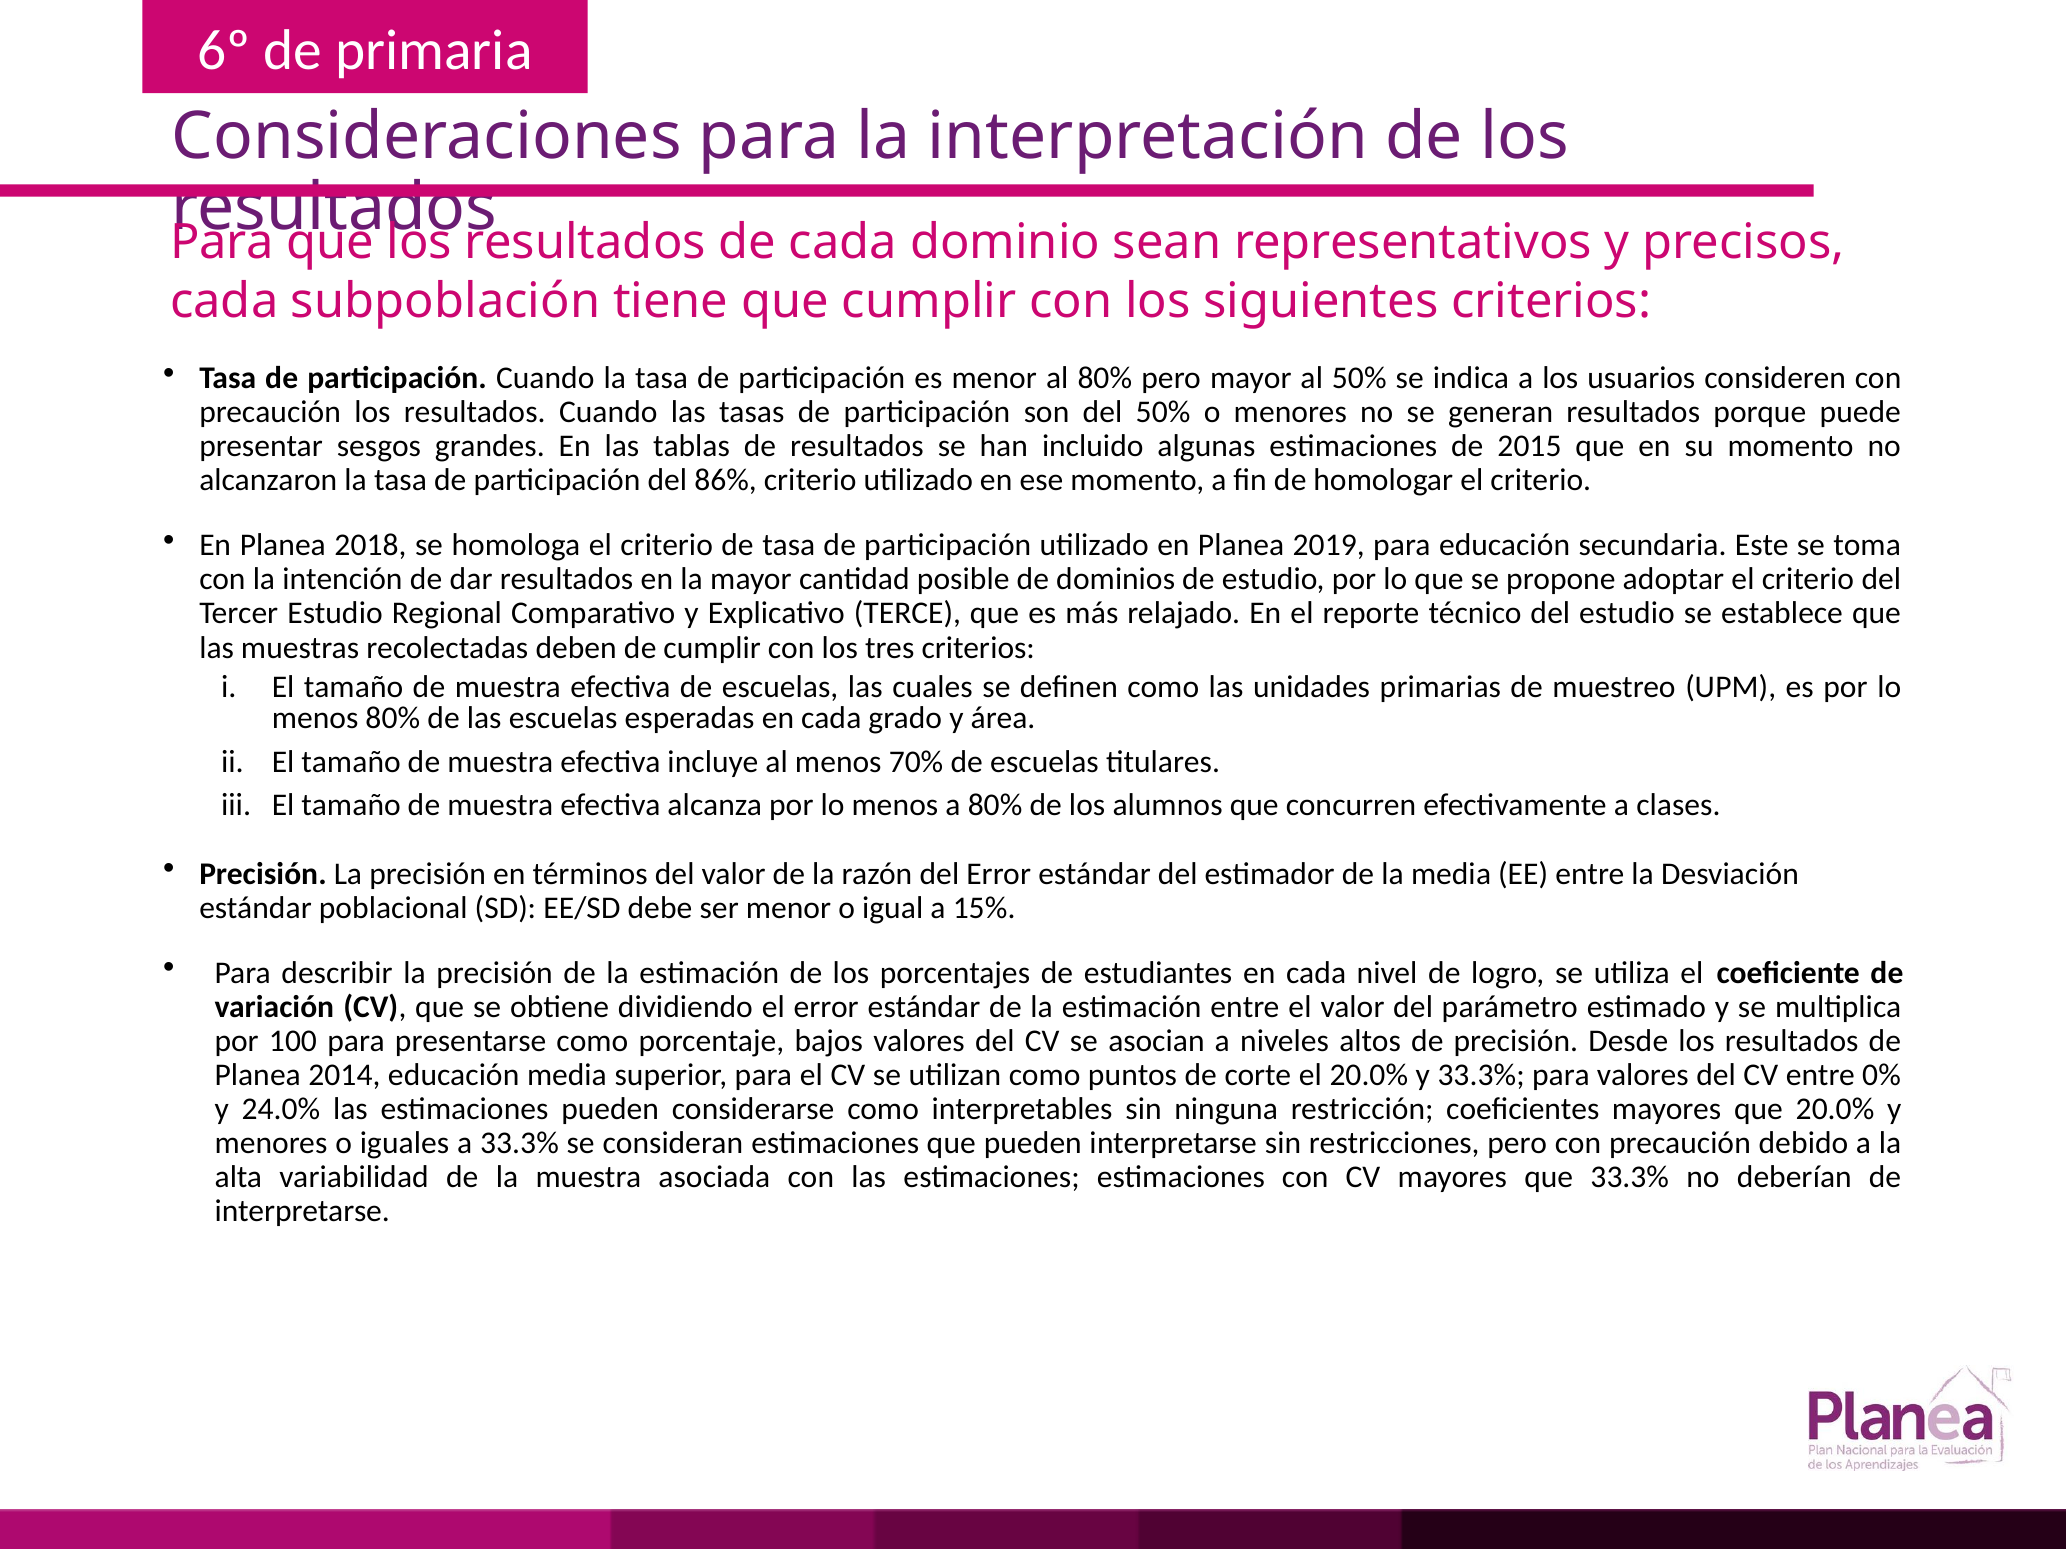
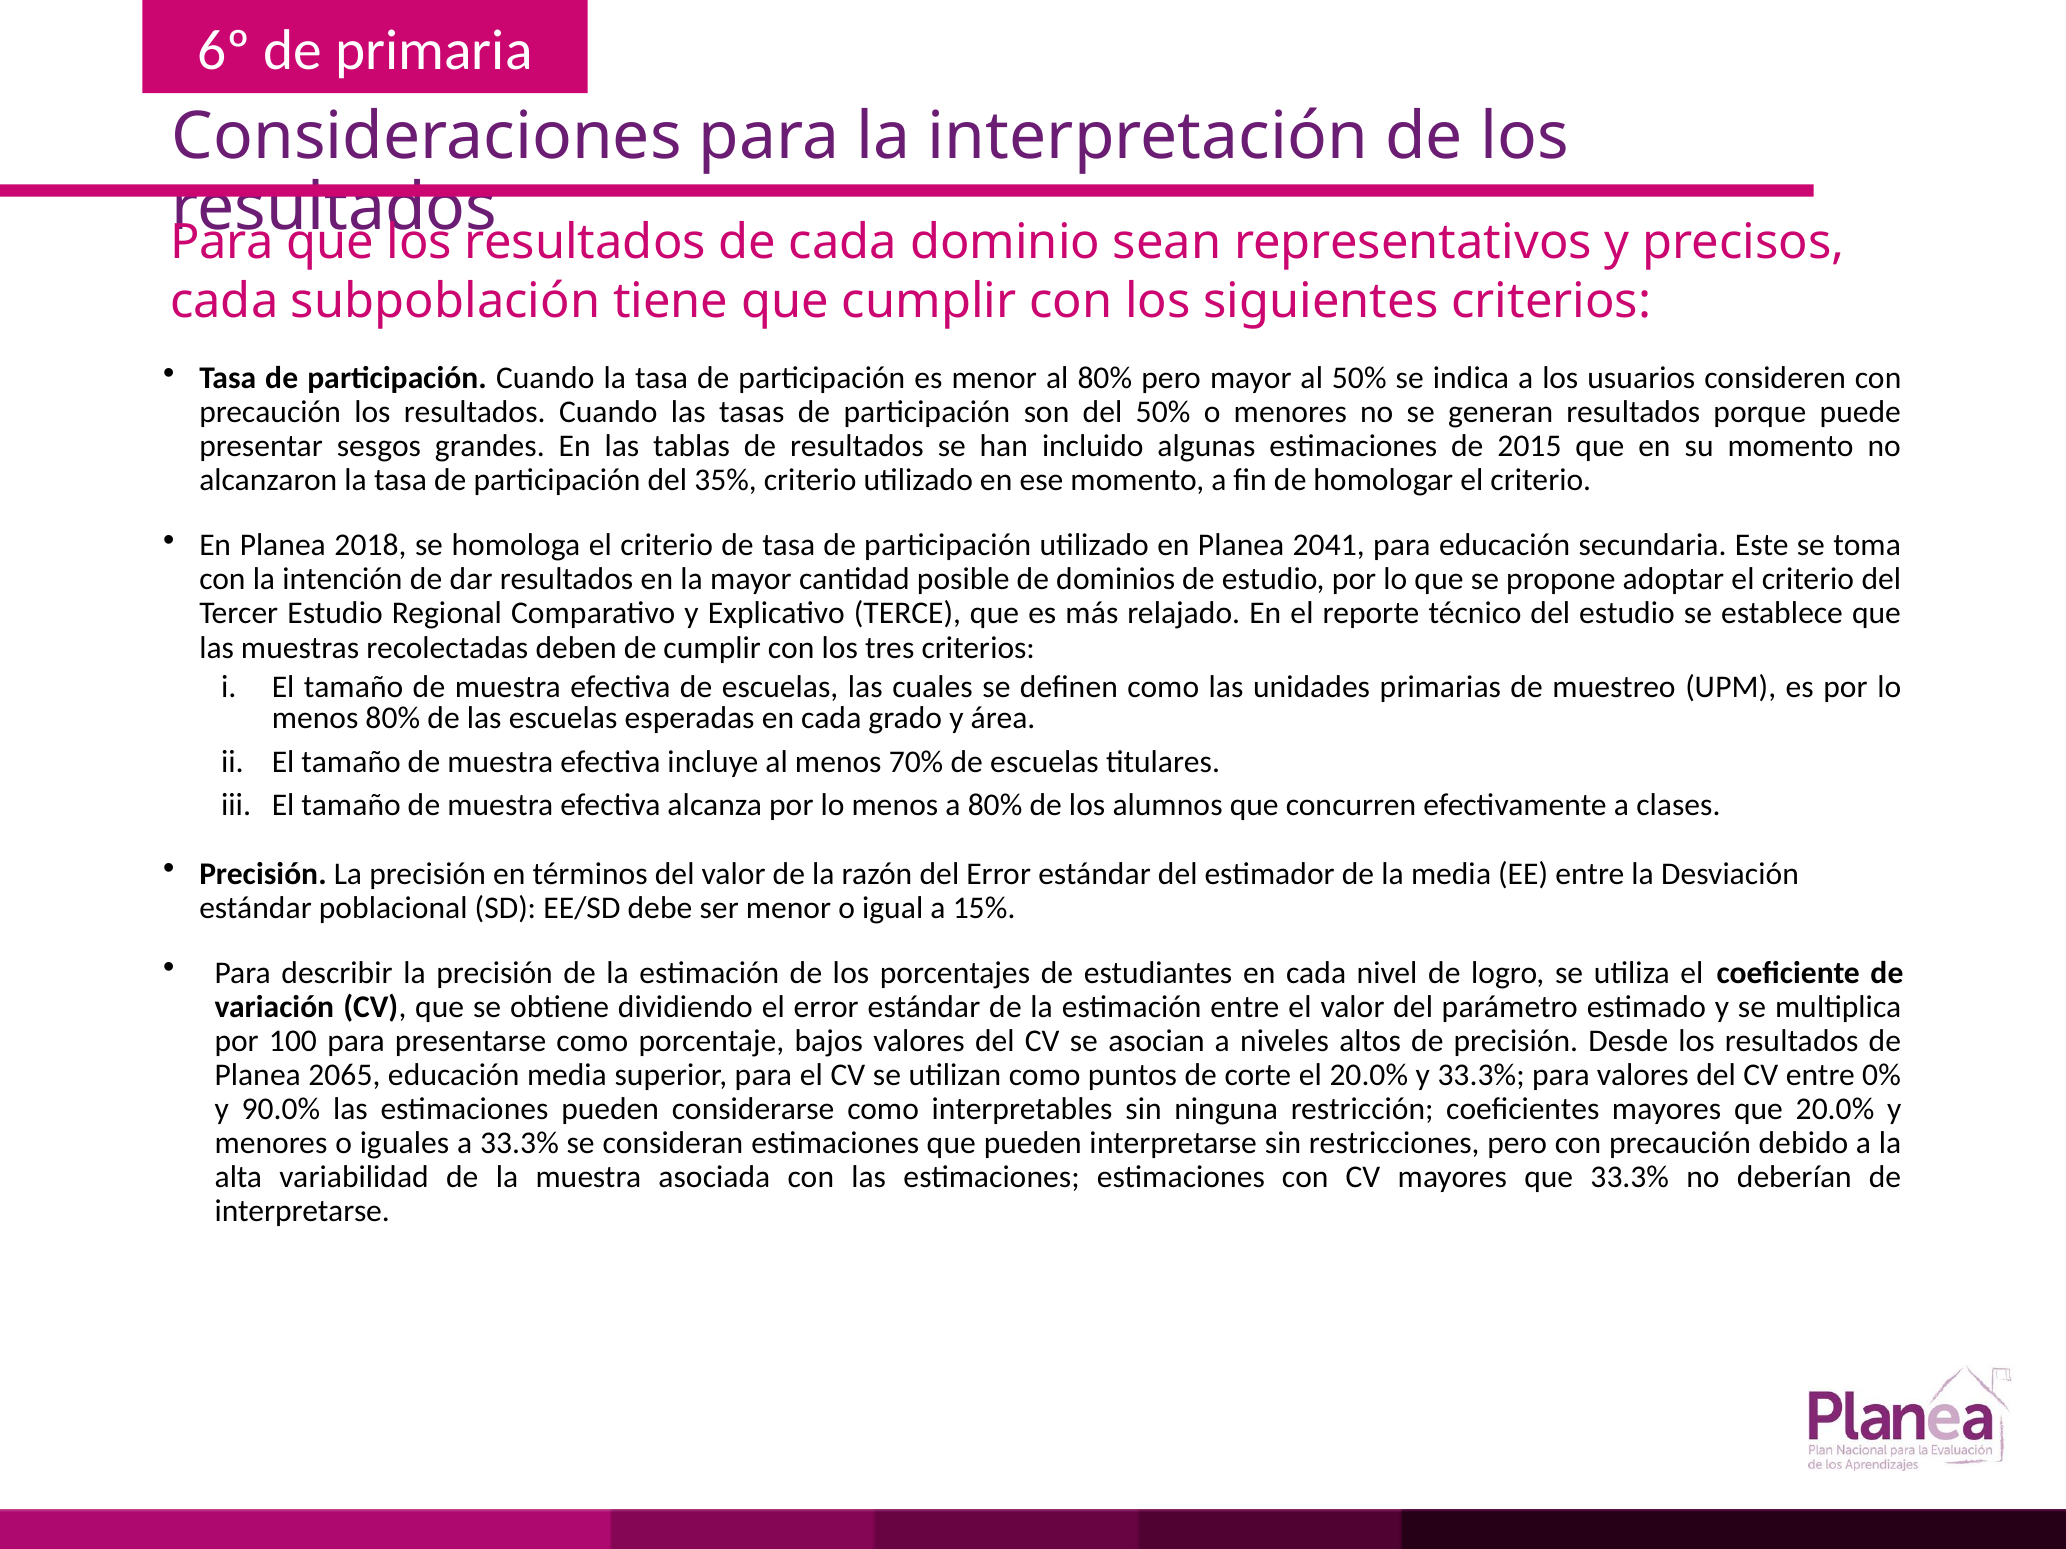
86%: 86% -> 35%
2019: 2019 -> 2041
2014: 2014 -> 2065
24.0%: 24.0% -> 90.0%
